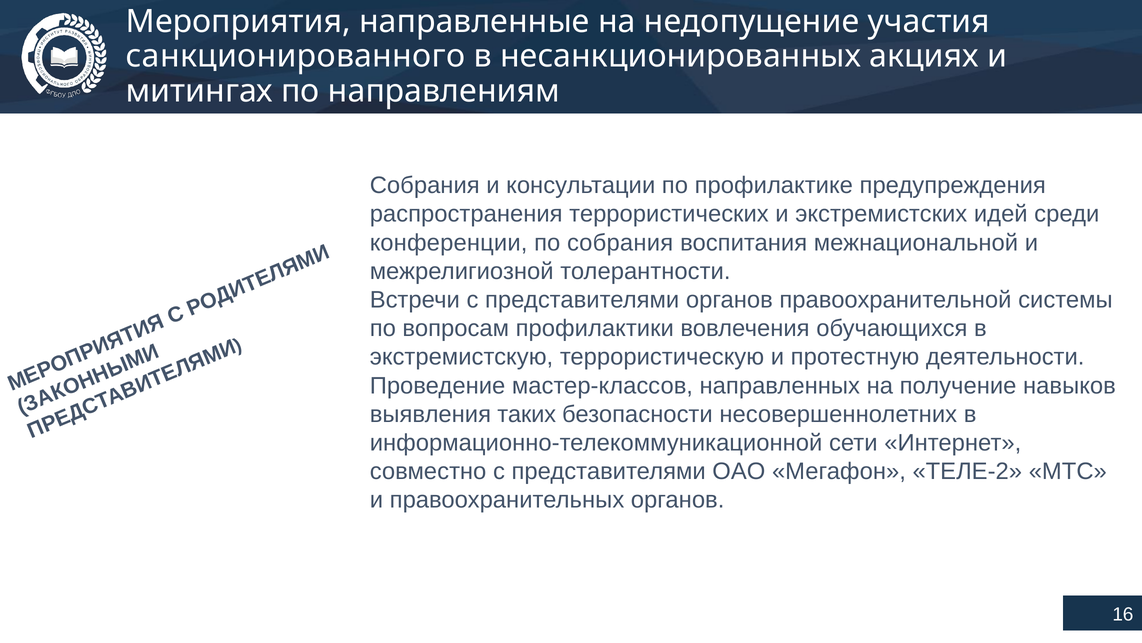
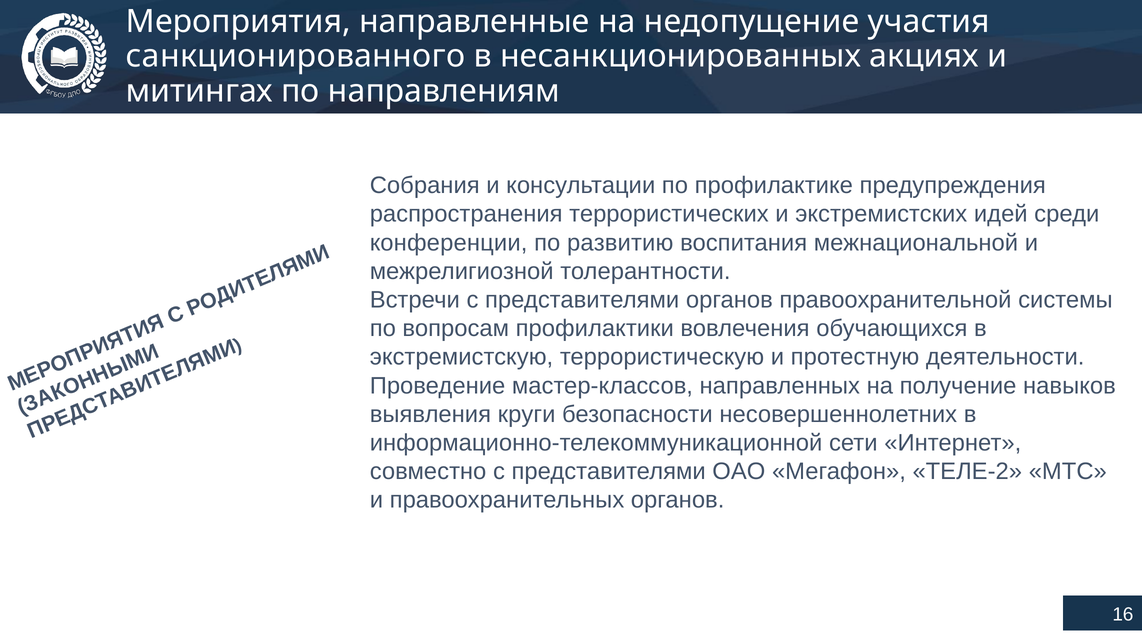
по собрания: собрания -> развитию
таких: таких -> круги
